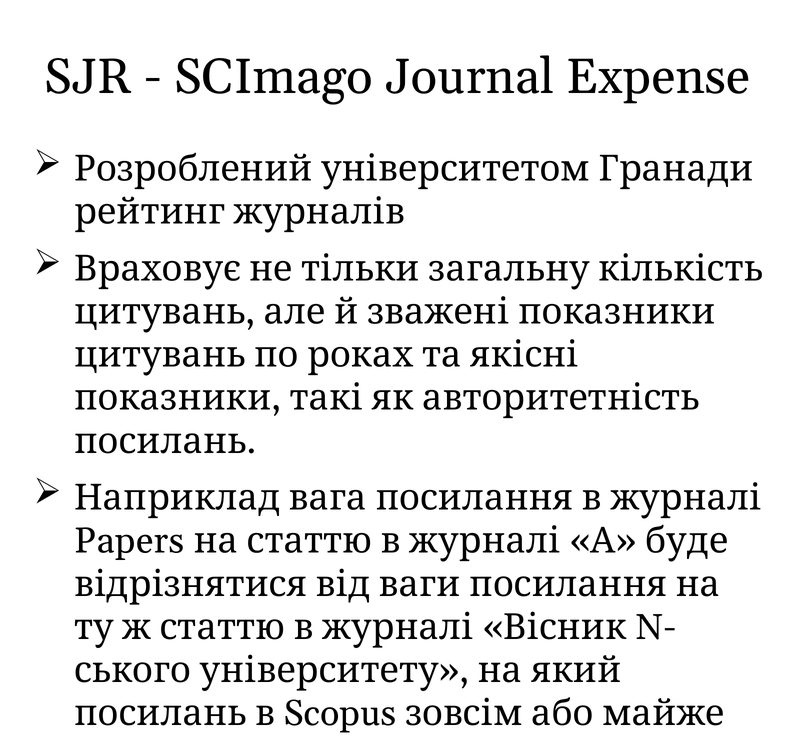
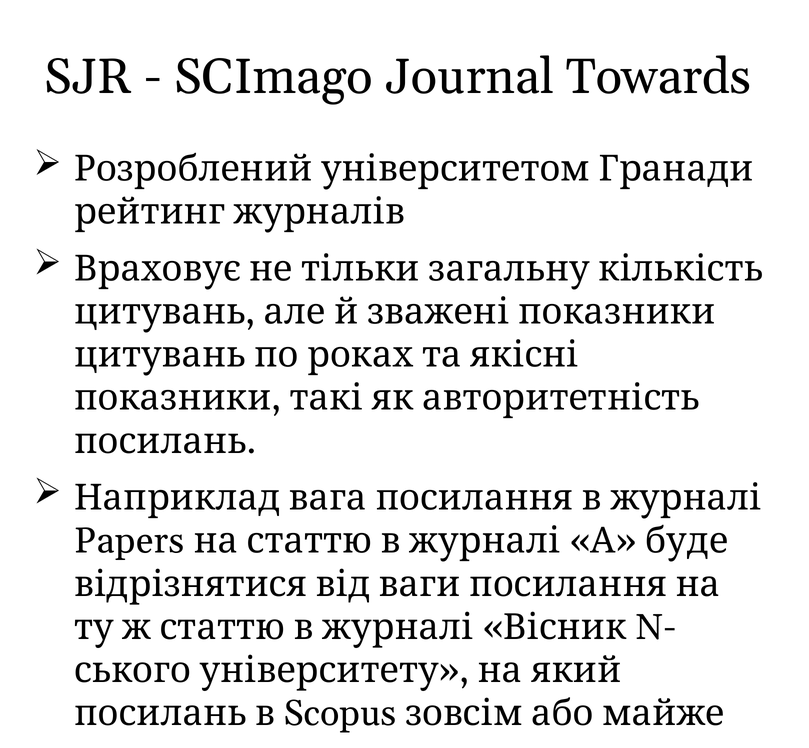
Expense: Expense -> Towards
